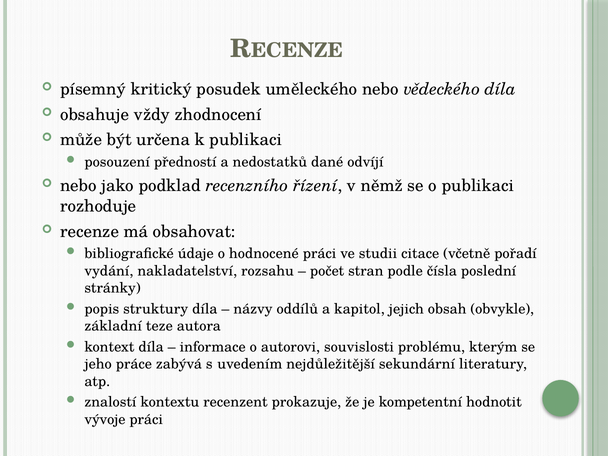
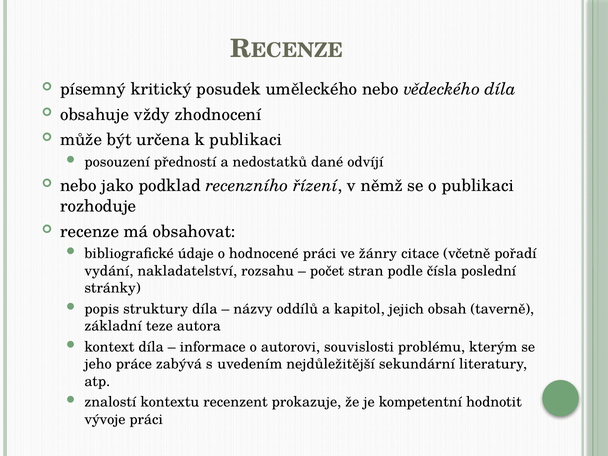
studii: studii -> žánry
obvykle: obvykle -> taverně
